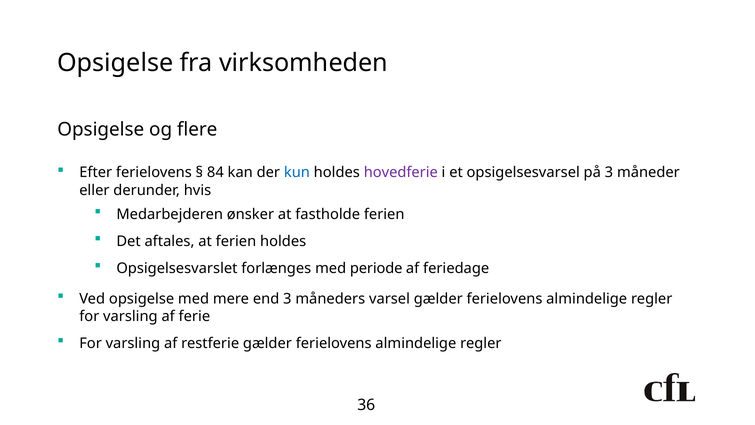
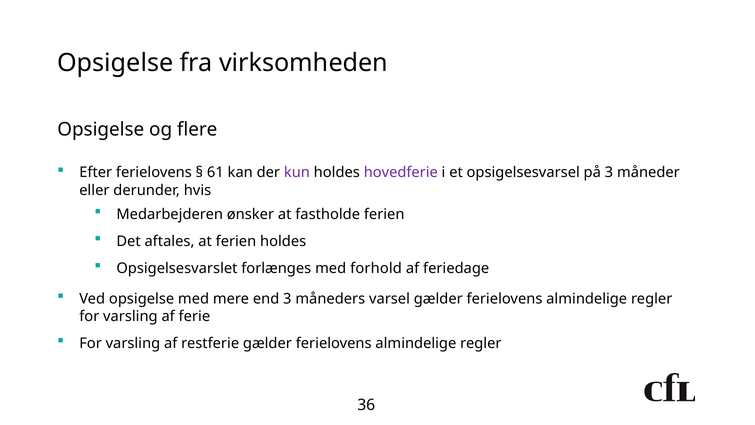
84: 84 -> 61
kun colour: blue -> purple
periode: periode -> forhold
